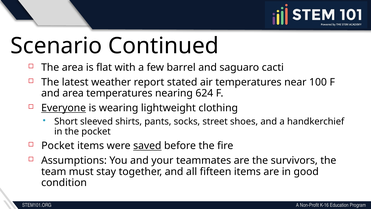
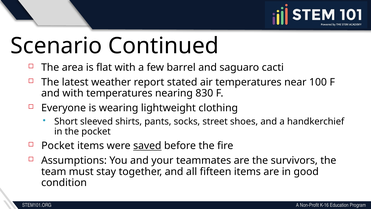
and area: area -> with
624: 624 -> 830
Everyone underline: present -> none
